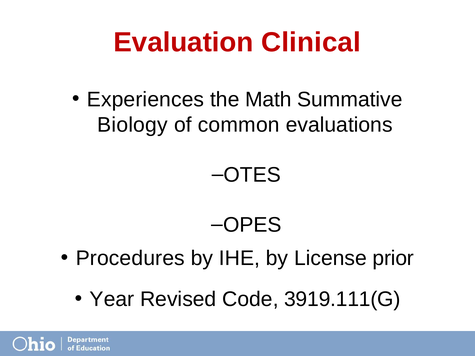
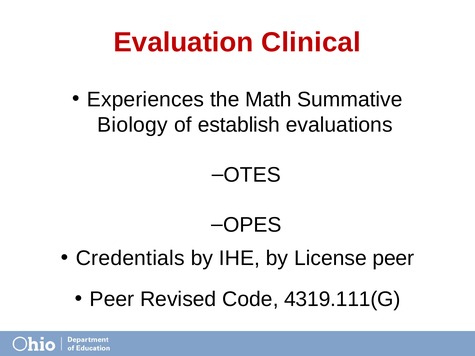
common: common -> establish
Procedures: Procedures -> Credentials
License prior: prior -> peer
Year at (112, 300): Year -> Peer
3919.111(G: 3919.111(G -> 4319.111(G
